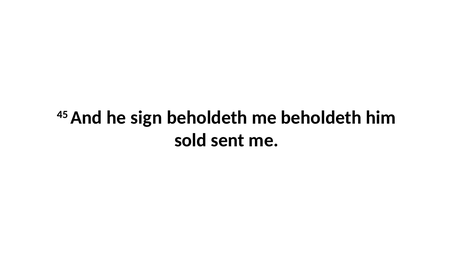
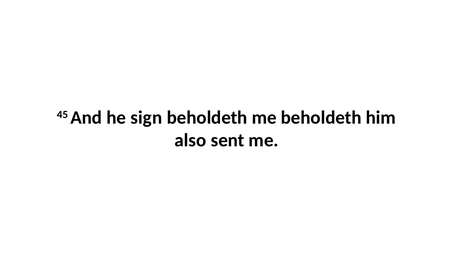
sold: sold -> also
